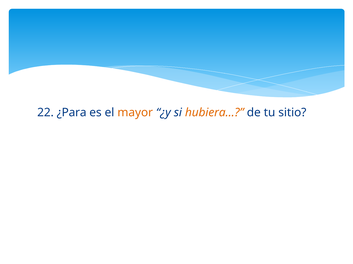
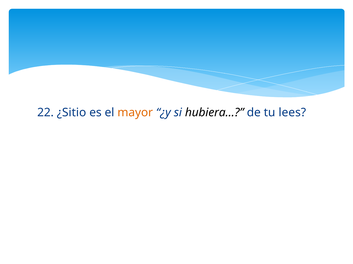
¿Para: ¿Para -> ¿Sitio
hubiera… colour: orange -> black
sitio: sitio -> lees
